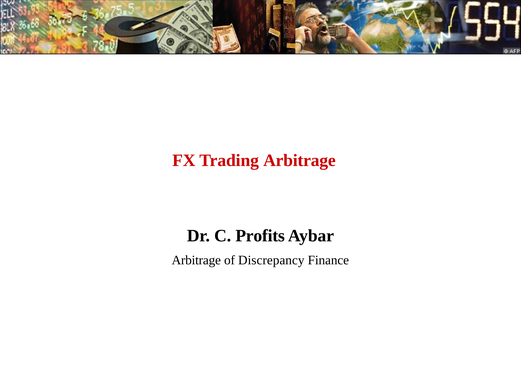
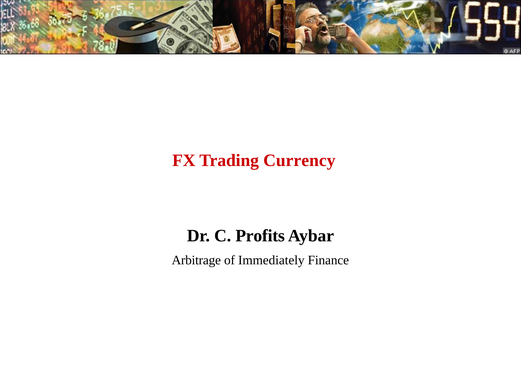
Trading Arbitrage: Arbitrage -> Currency
Discrepancy: Discrepancy -> Immediately
